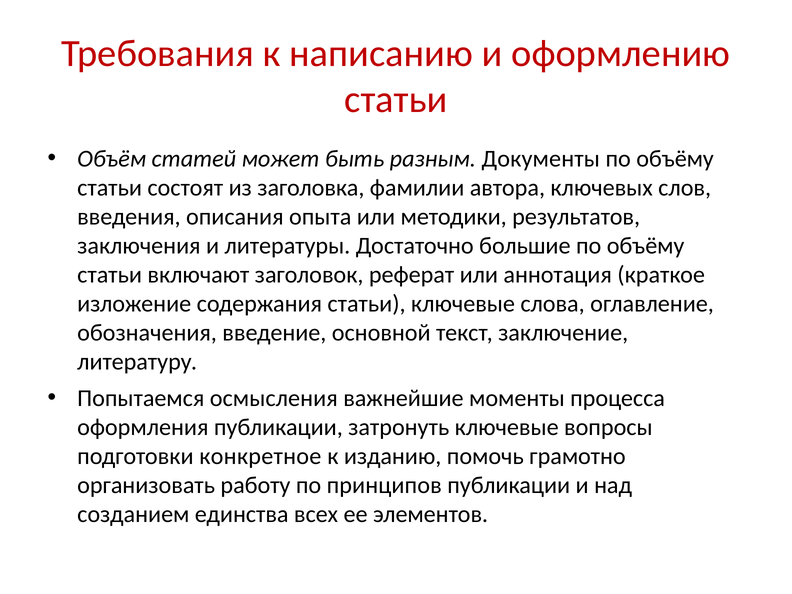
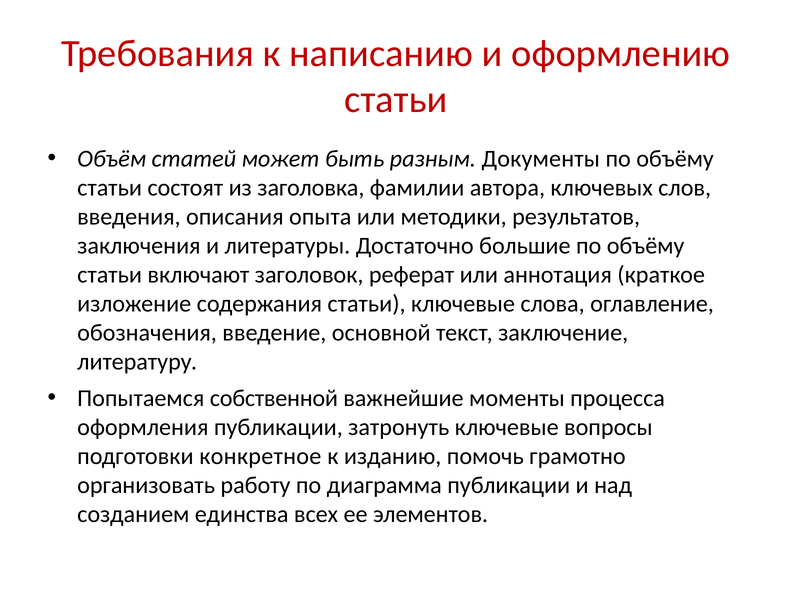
осмысления: осмысления -> собственной
принципов: принципов -> диаграмма
